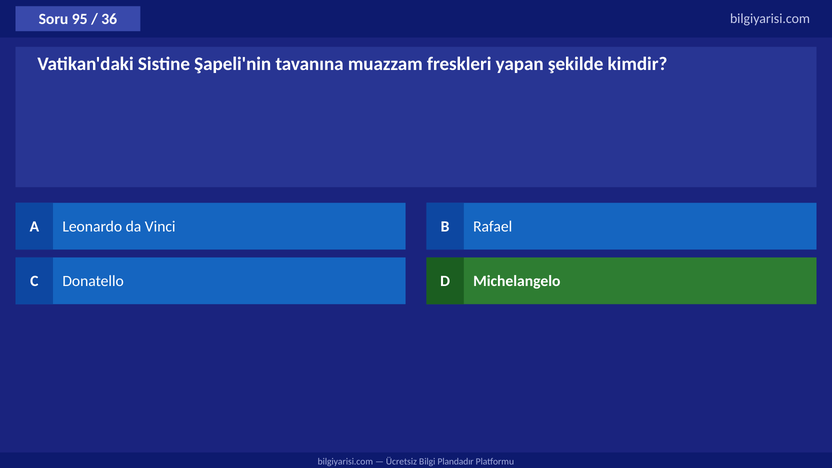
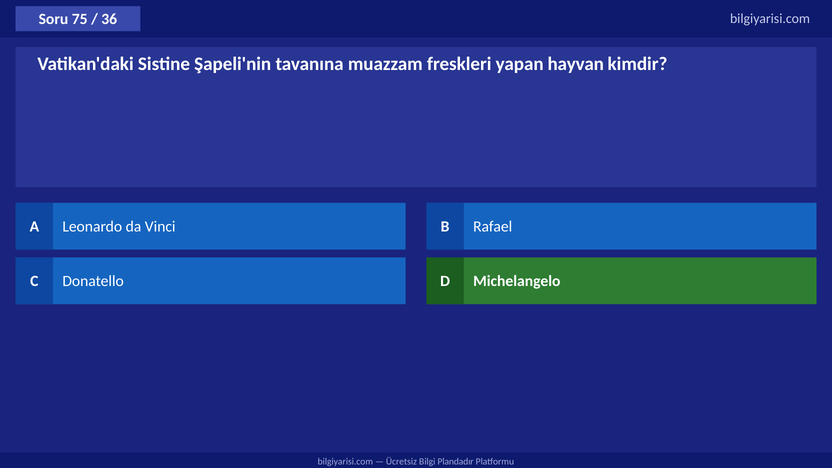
95: 95 -> 75
şekilde: şekilde -> hayvan
